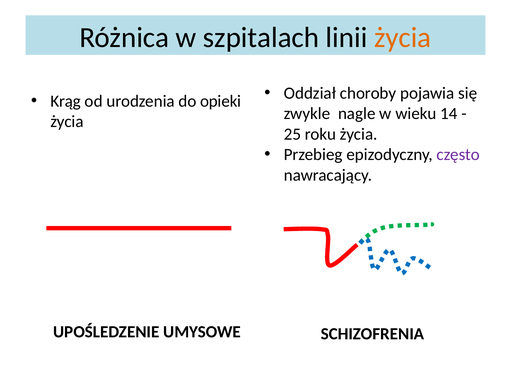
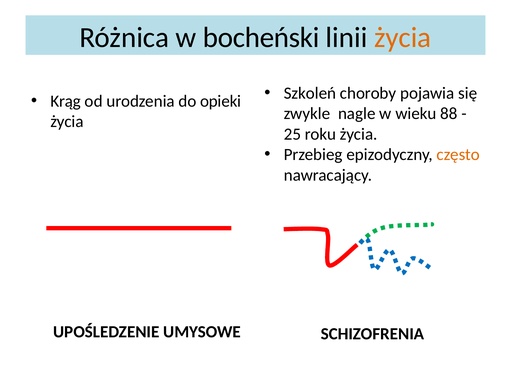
szpitalach: szpitalach -> bocheński
Oddział: Oddział -> Szkoleń
14: 14 -> 88
często colour: purple -> orange
